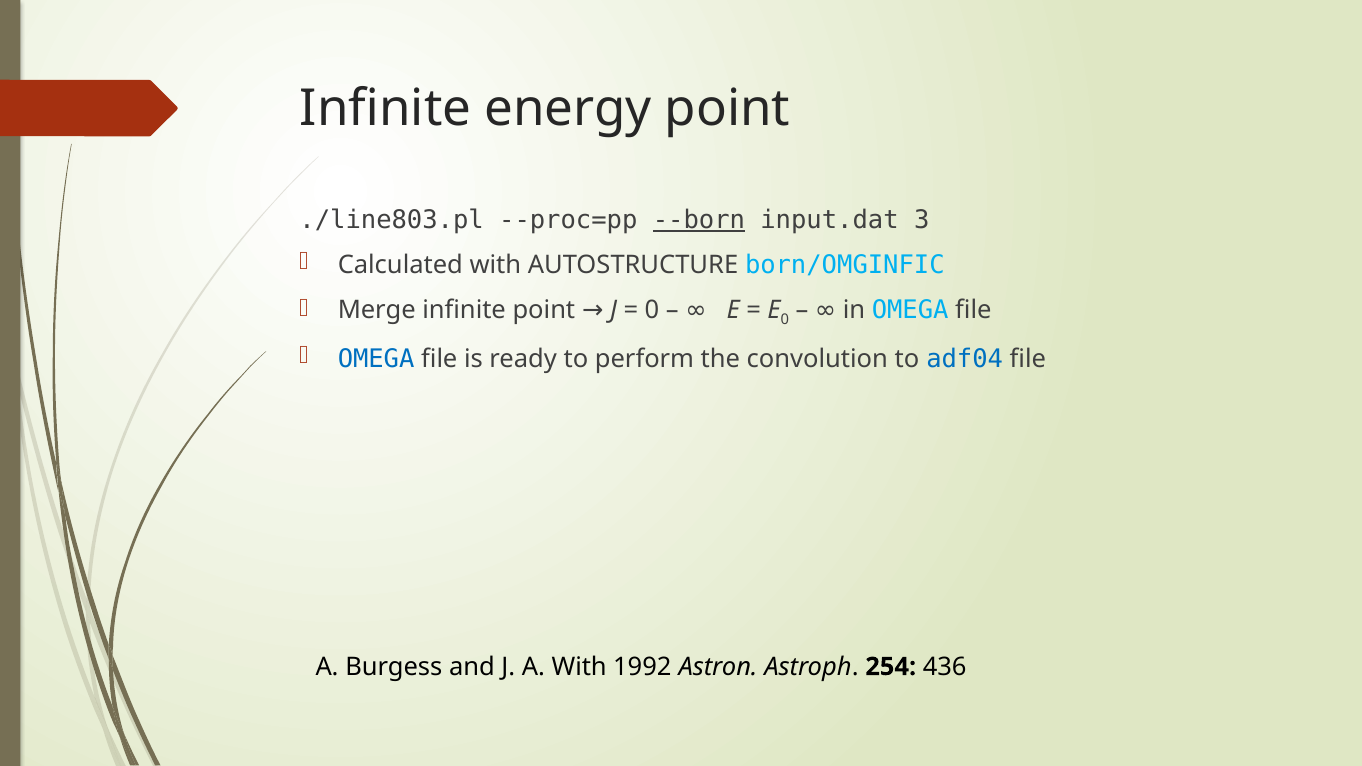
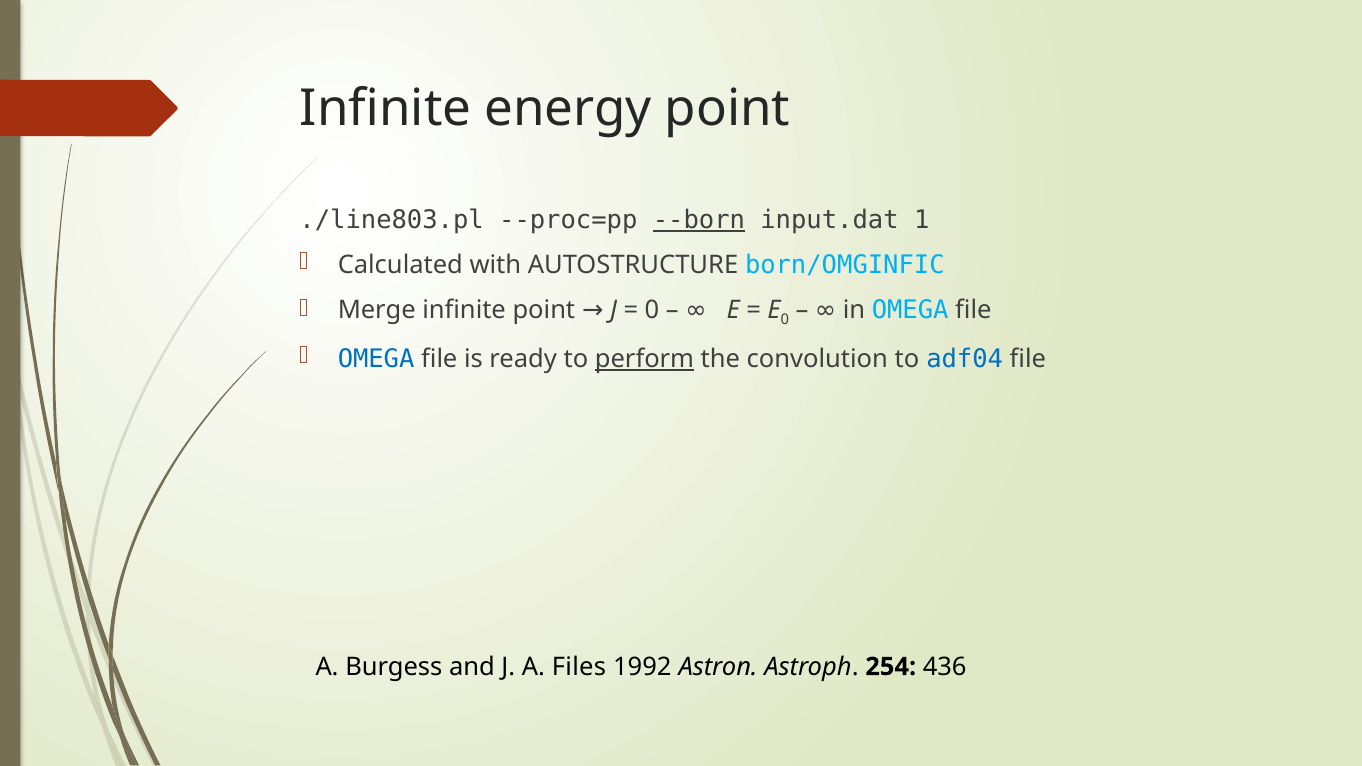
3: 3 -> 1
perform underline: none -> present
A With: With -> Files
